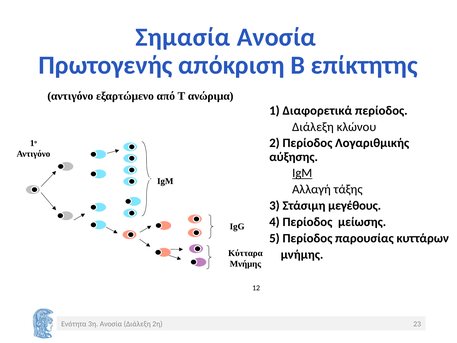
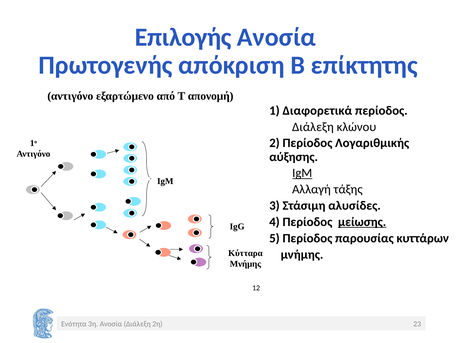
Σημασία: Σημασία -> Επιλογής
ανώριμα: ανώριμα -> απονομή
μεγέθους: μεγέθους -> αλυσίδες
μείωσης underline: none -> present
